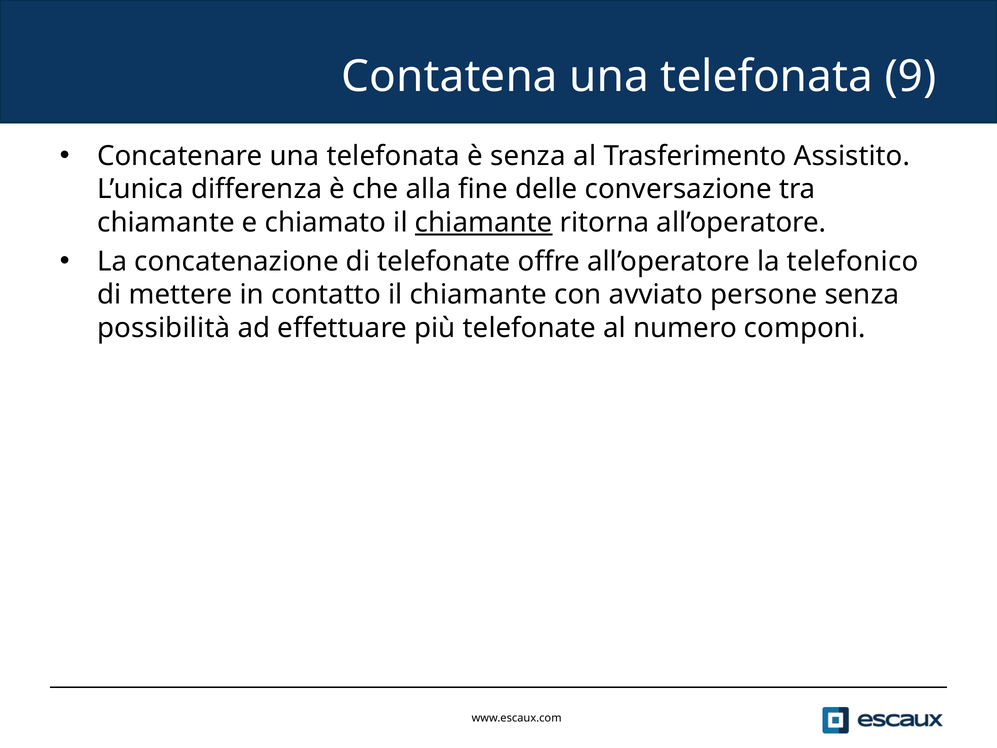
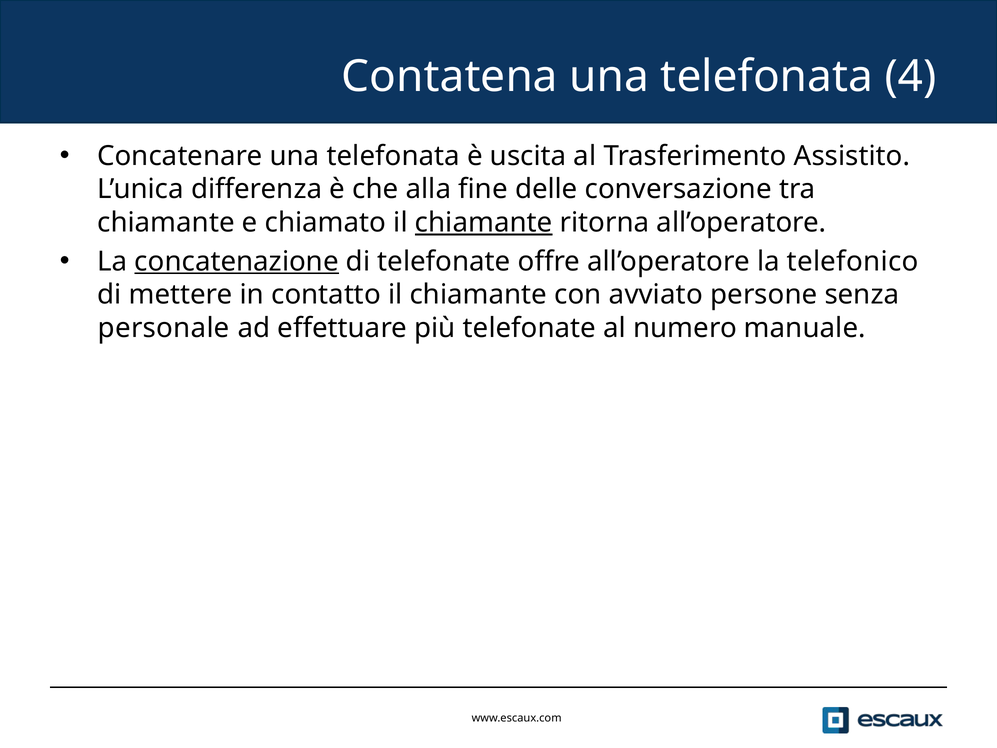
9: 9 -> 4
è senza: senza -> uscita
concatenazione underline: none -> present
possibilità: possibilità -> personale
componi: componi -> manuale
